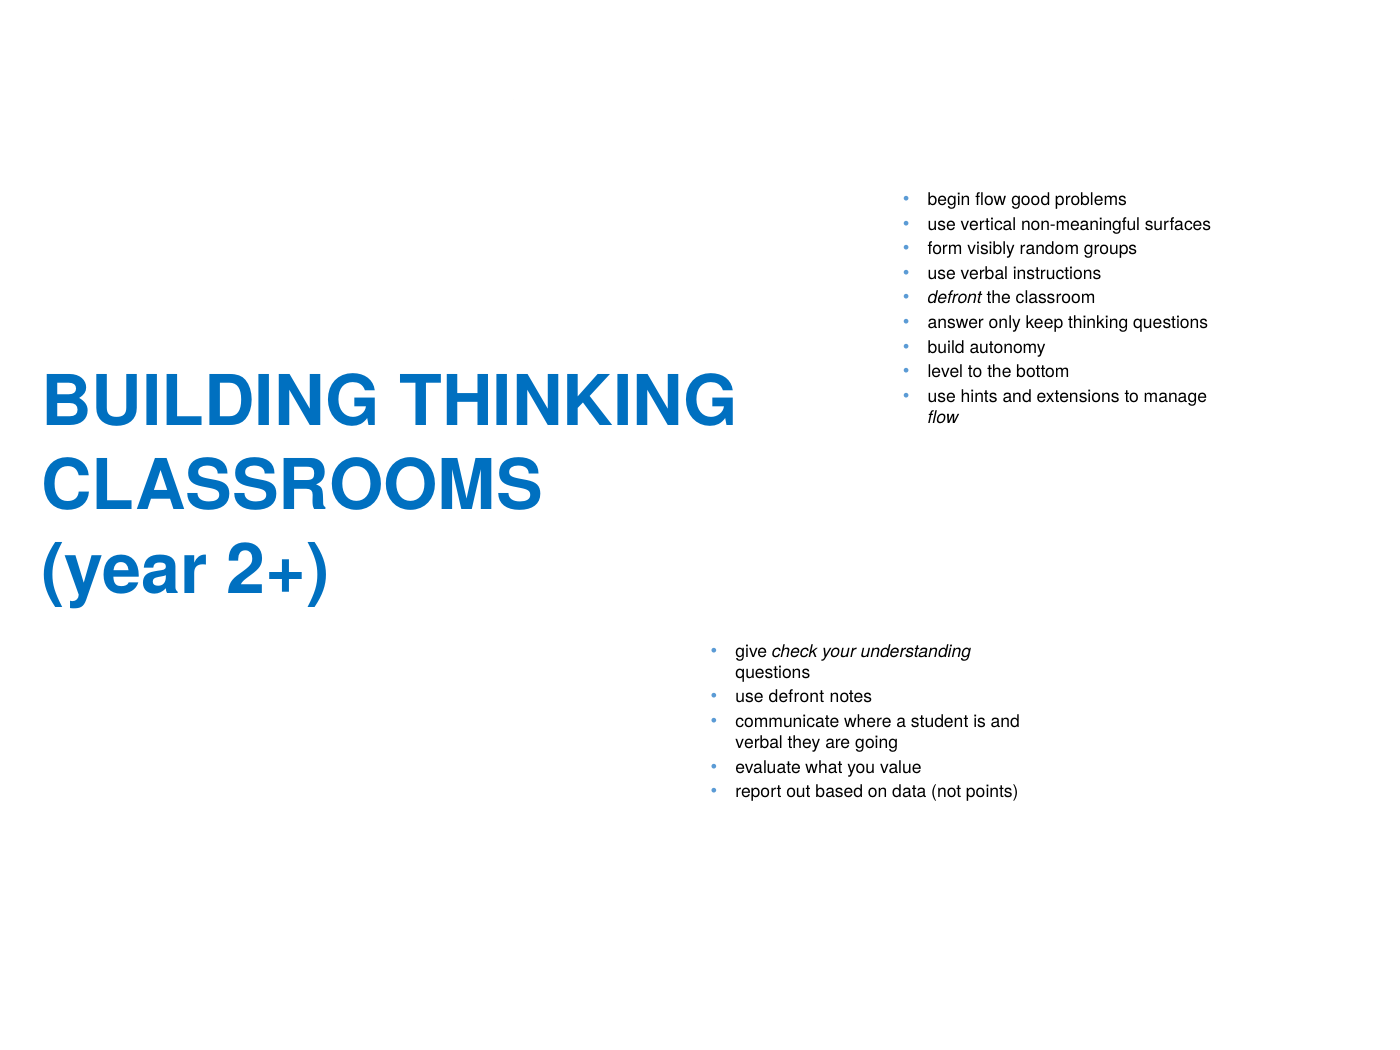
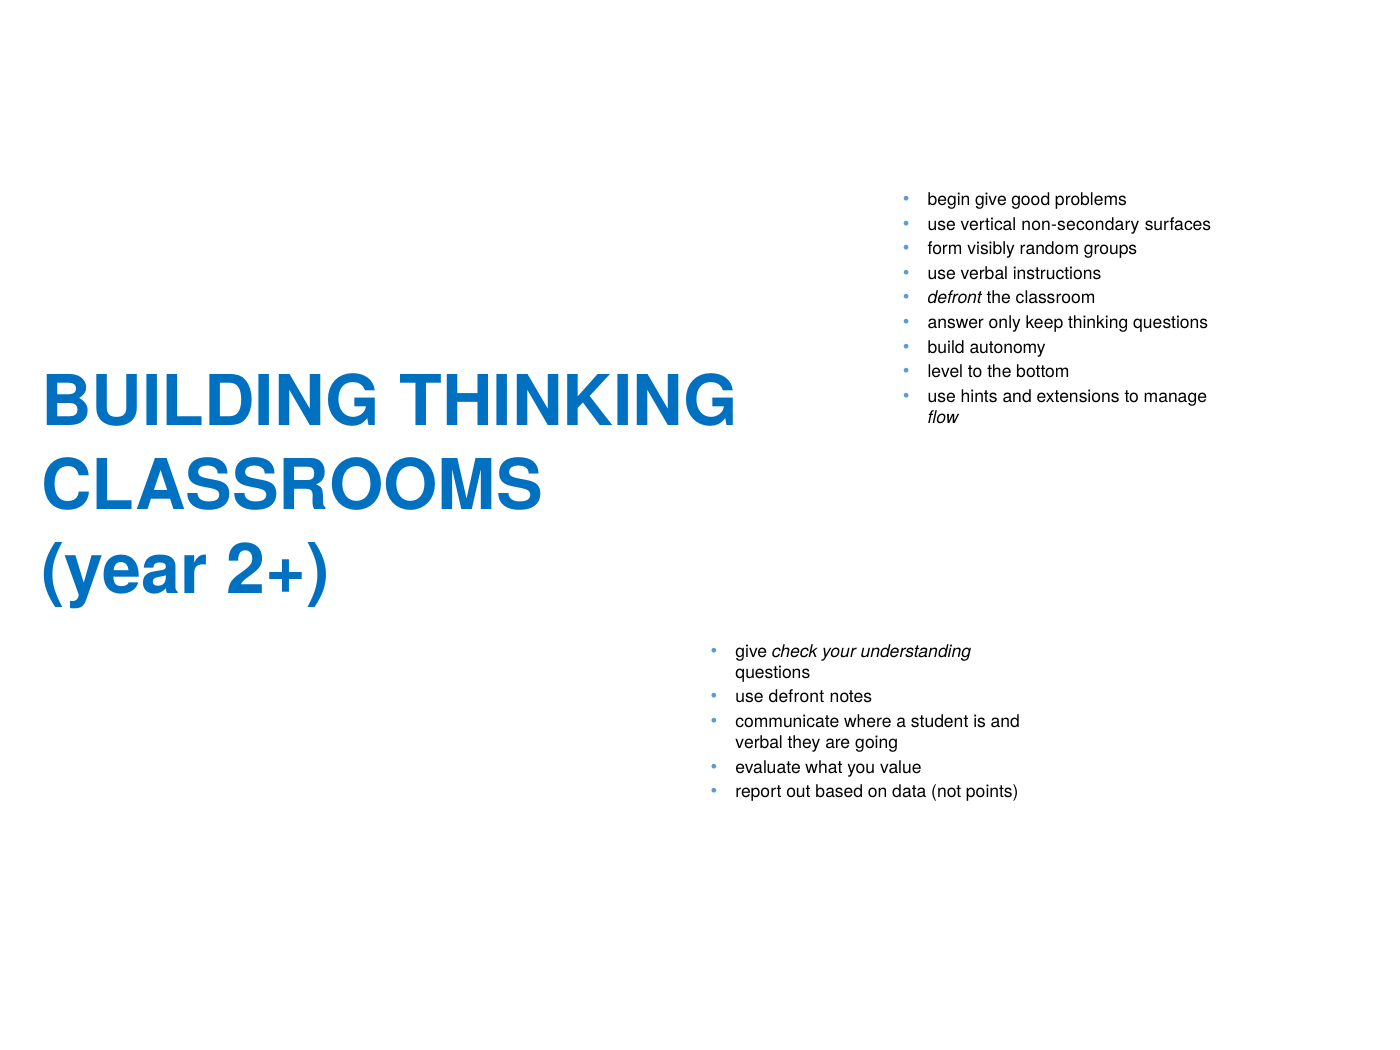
begin flow: flow -> give
non-meaningful: non-meaningful -> non-secondary
